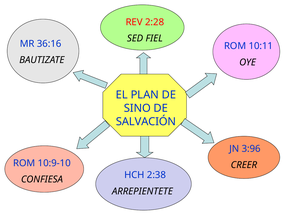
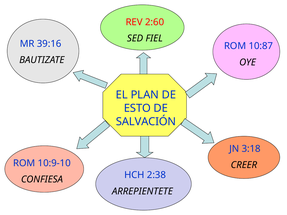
2:28: 2:28 -> 2:60
36:16: 36:16 -> 39:16
10:11: 10:11 -> 10:87
SINO: SINO -> ESTO
3:96: 3:96 -> 3:18
